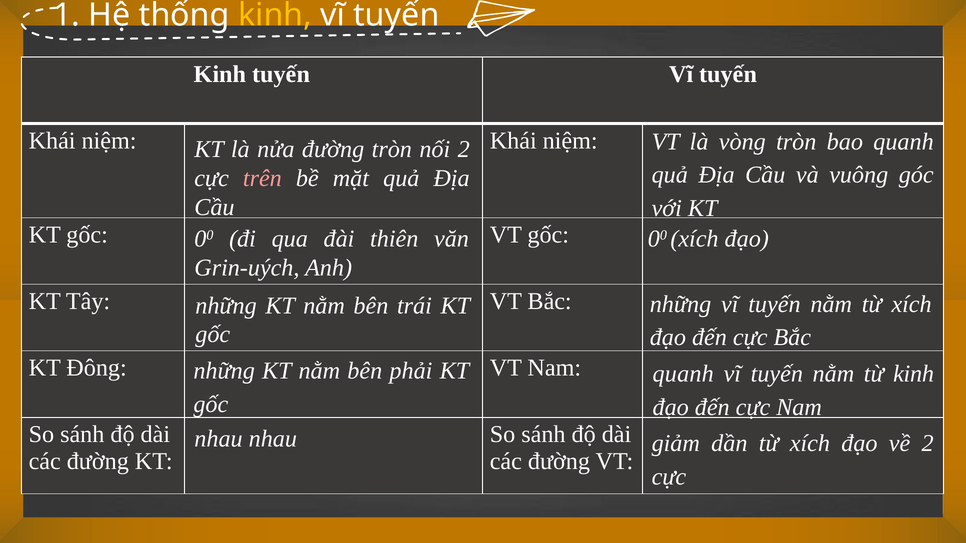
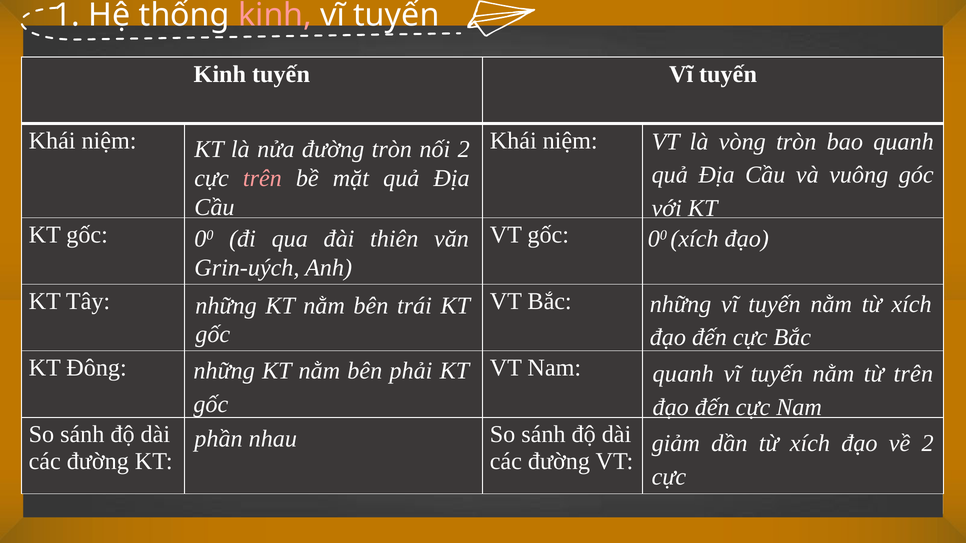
kinh at (275, 15) colour: yellow -> pink
từ kinh: kinh -> trên
nhau at (219, 439): nhau -> phần
